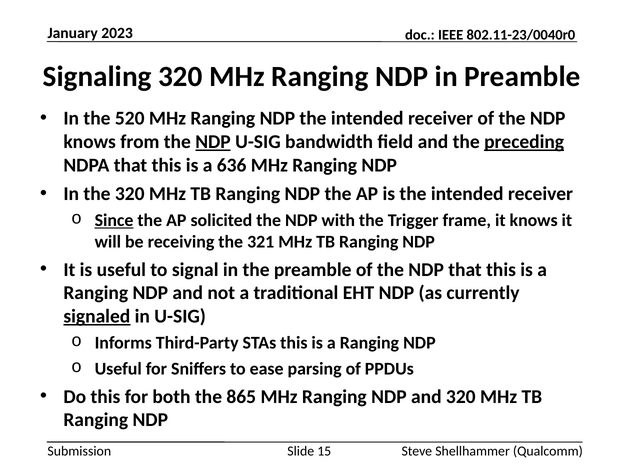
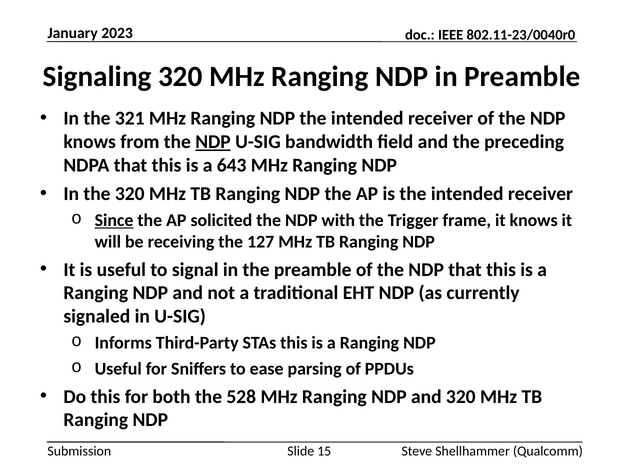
520: 520 -> 321
preceding underline: present -> none
636: 636 -> 643
321: 321 -> 127
signaled underline: present -> none
865: 865 -> 528
